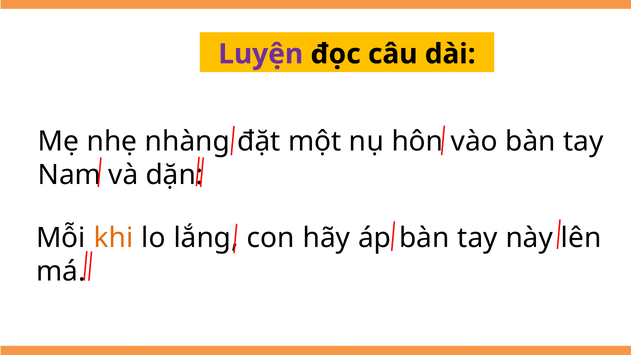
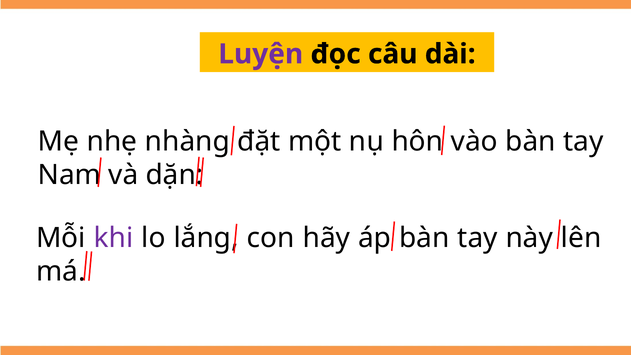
khi colour: orange -> purple
